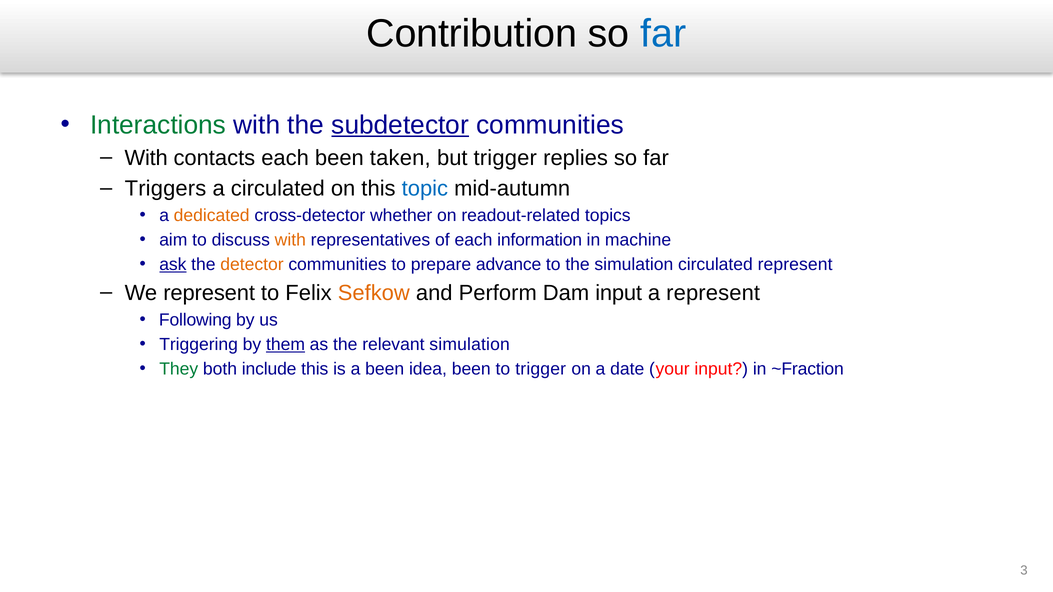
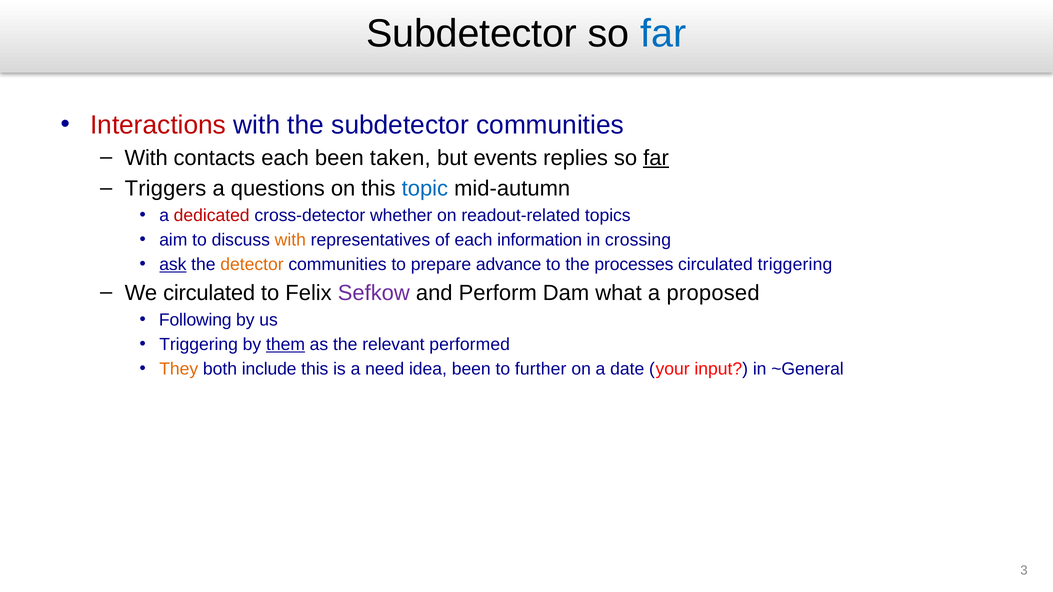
Contribution at (472, 34): Contribution -> Subdetector
Interactions colour: green -> red
subdetector at (400, 125) underline: present -> none
but trigger: trigger -> events
far at (656, 158) underline: none -> present
a circulated: circulated -> questions
dedicated colour: orange -> red
machine: machine -> crossing
the simulation: simulation -> processes
circulated represent: represent -> triggering
We represent: represent -> circulated
Sefkow colour: orange -> purple
Dam input: input -> what
a represent: represent -> proposed
relevant simulation: simulation -> performed
They colour: green -> orange
a been: been -> need
to trigger: trigger -> further
~Fraction: ~Fraction -> ~General
